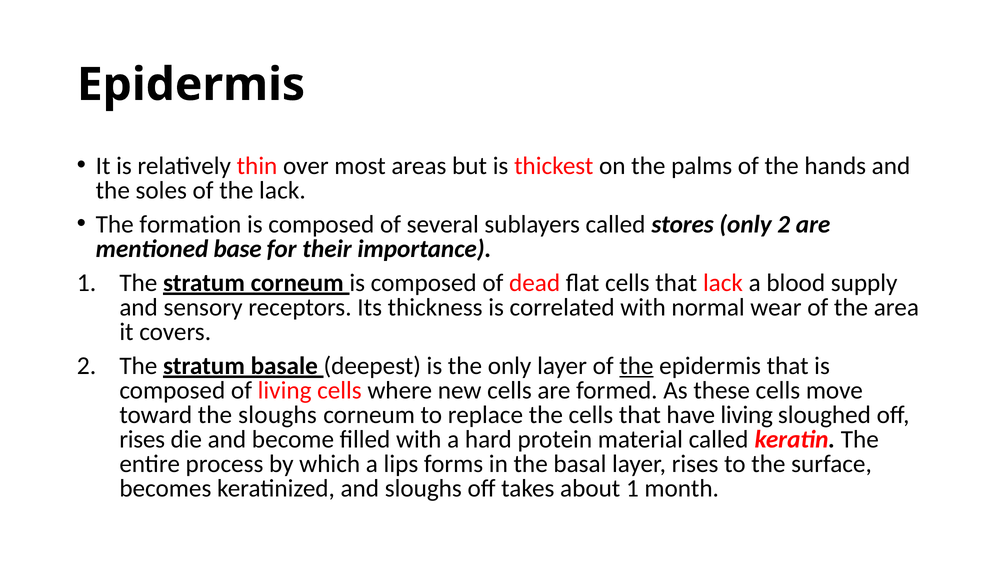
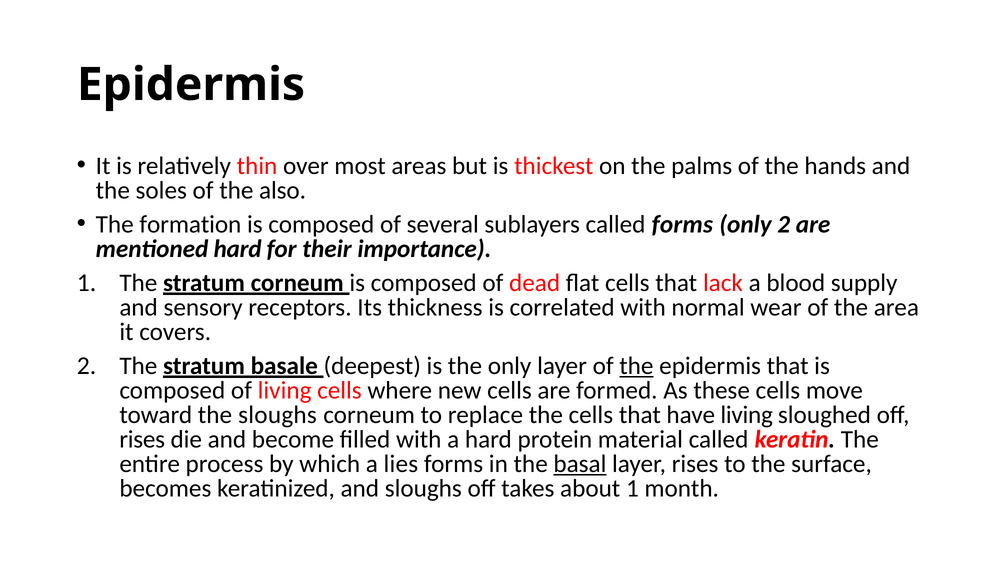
the lack: lack -> also
called stores: stores -> forms
mentioned base: base -> hard
lips: lips -> lies
basal underline: none -> present
